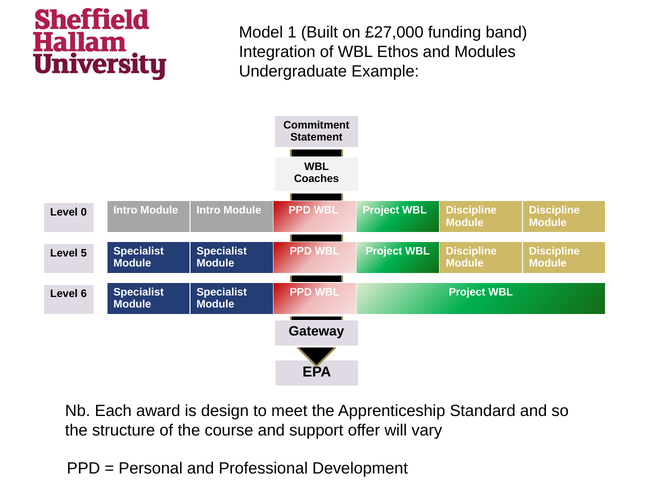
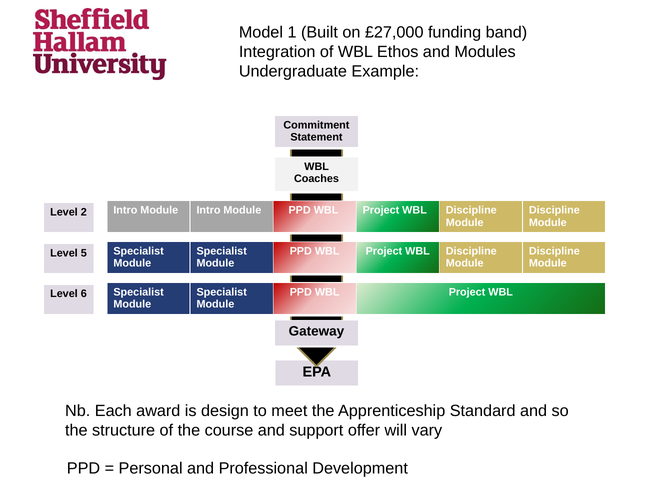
0: 0 -> 2
